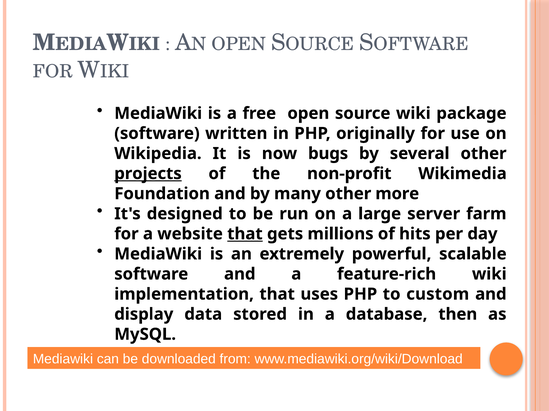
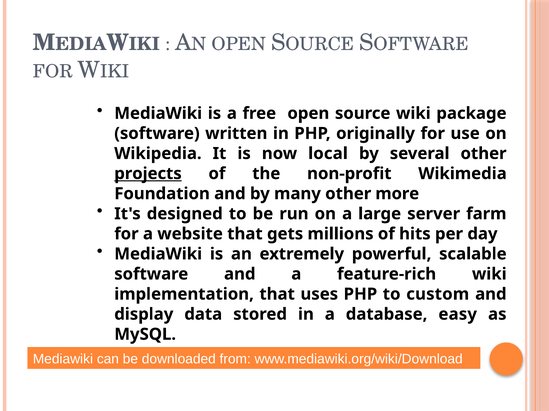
bugs: bugs -> local
that at (245, 234) underline: present -> none
then: then -> easy
